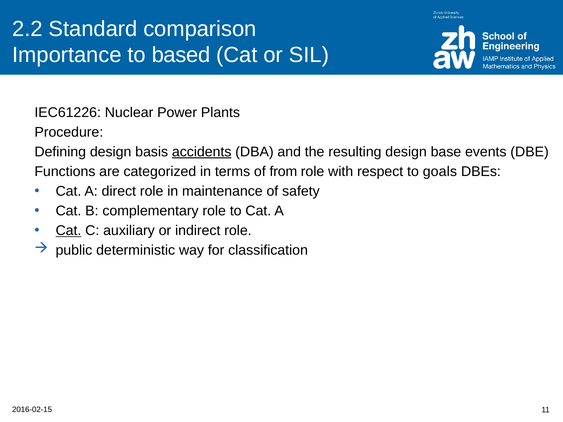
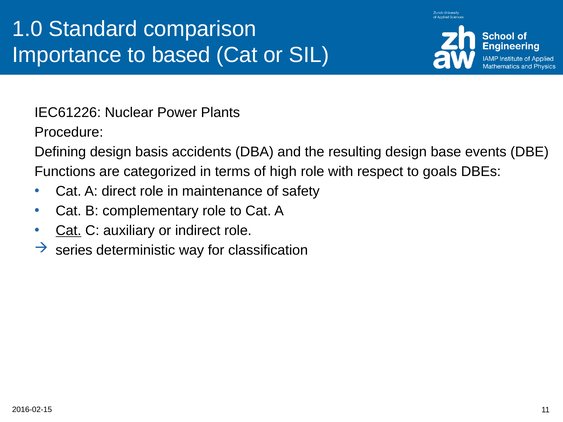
2.2: 2.2 -> 1.0
accidents underline: present -> none
from: from -> high
public: public -> series
